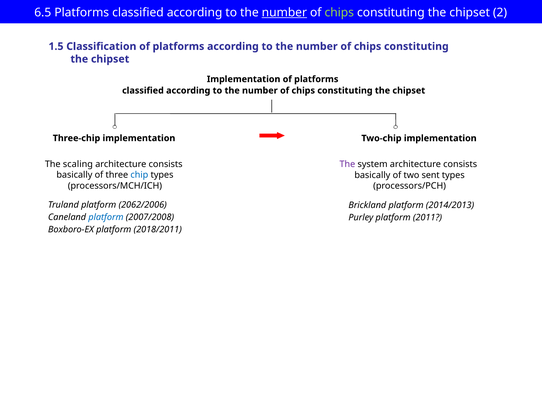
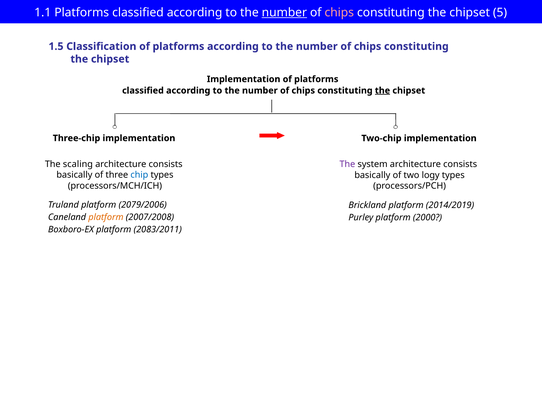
6.5: 6.5 -> 1.1
chips at (339, 13) colour: light green -> pink
2: 2 -> 5
the at (382, 91) underline: none -> present
sent: sent -> logy
2062/2006: 2062/2006 -> 2079/2006
2014/2013: 2014/2013 -> 2014/2019
platform at (106, 217) colour: blue -> orange
2011: 2011 -> 2000
2018/2011: 2018/2011 -> 2083/2011
